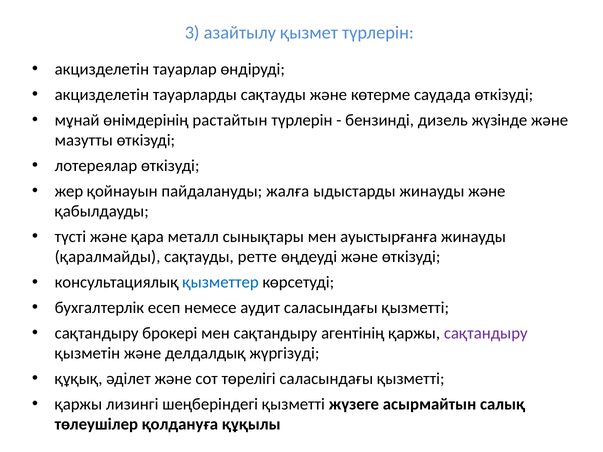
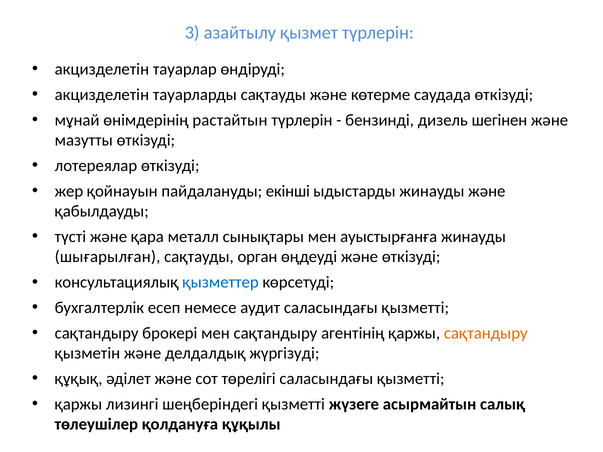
жүзінде: жүзінде -> шегінен
жалға: жалға -> екінші
қаралмайды: қаралмайды -> шығарылған
ретте: ретте -> орган
сақтандыру at (486, 334) colour: purple -> orange
